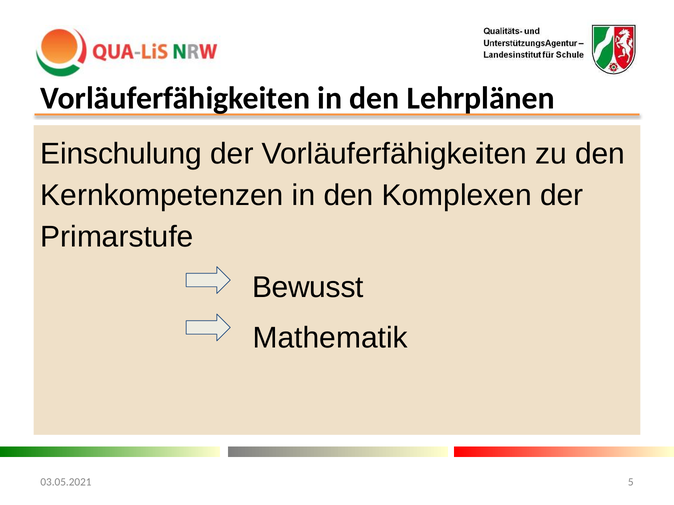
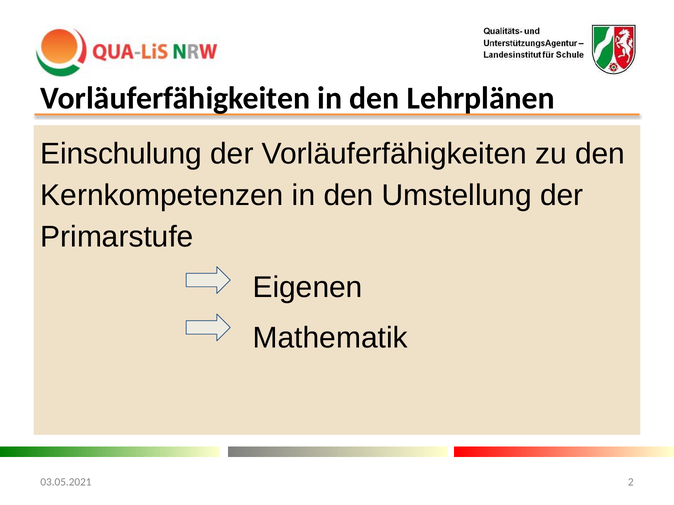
Komplexen: Komplexen -> Umstellung
Bewusst: Bewusst -> Eigenen
5: 5 -> 2
